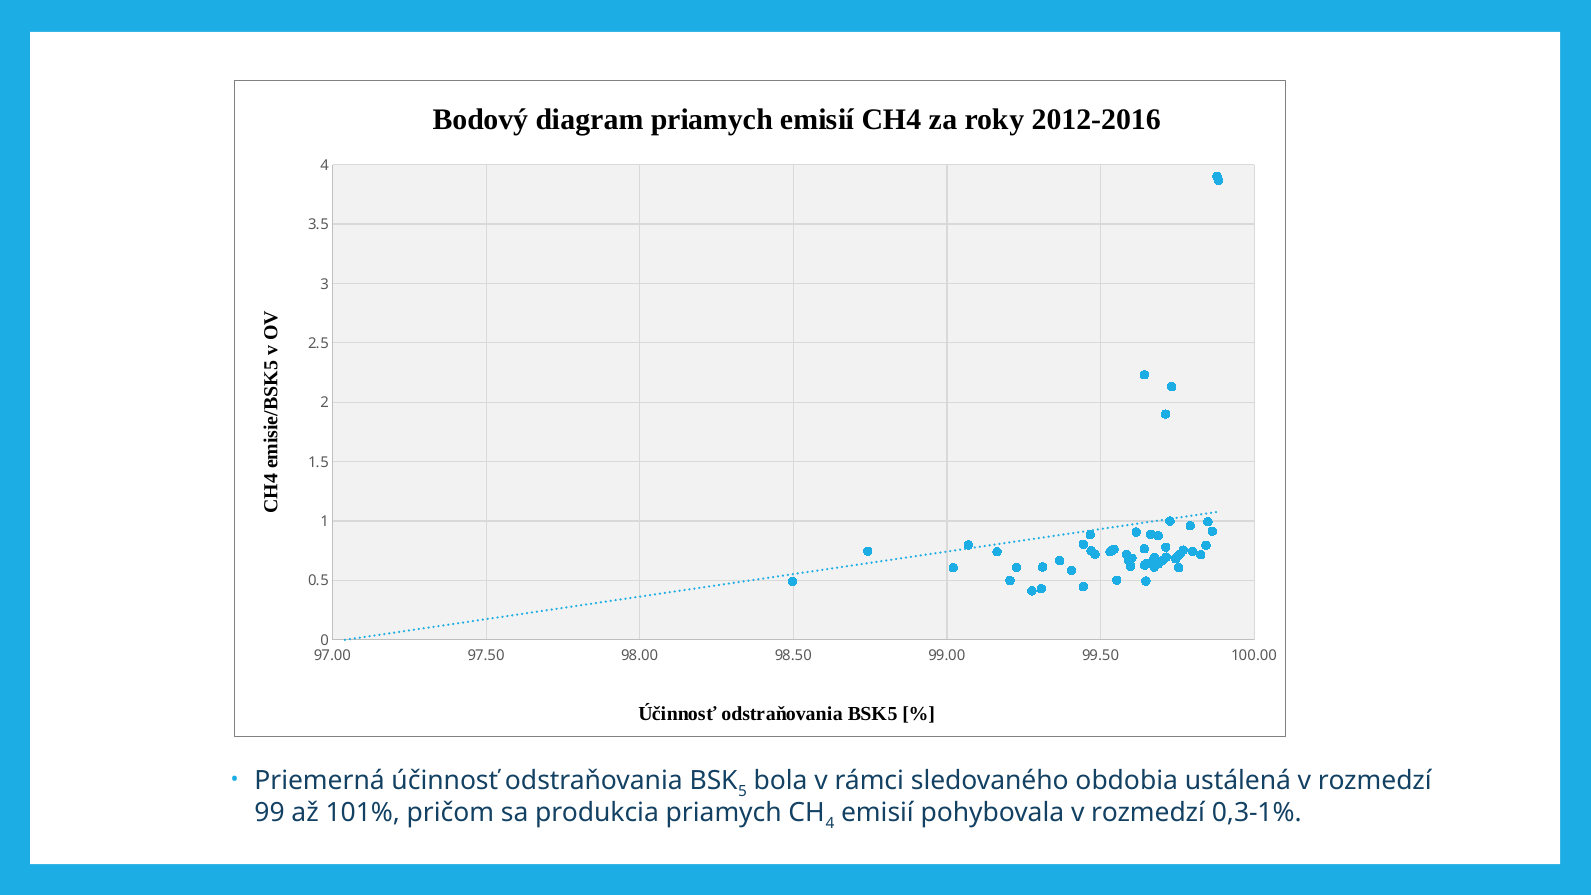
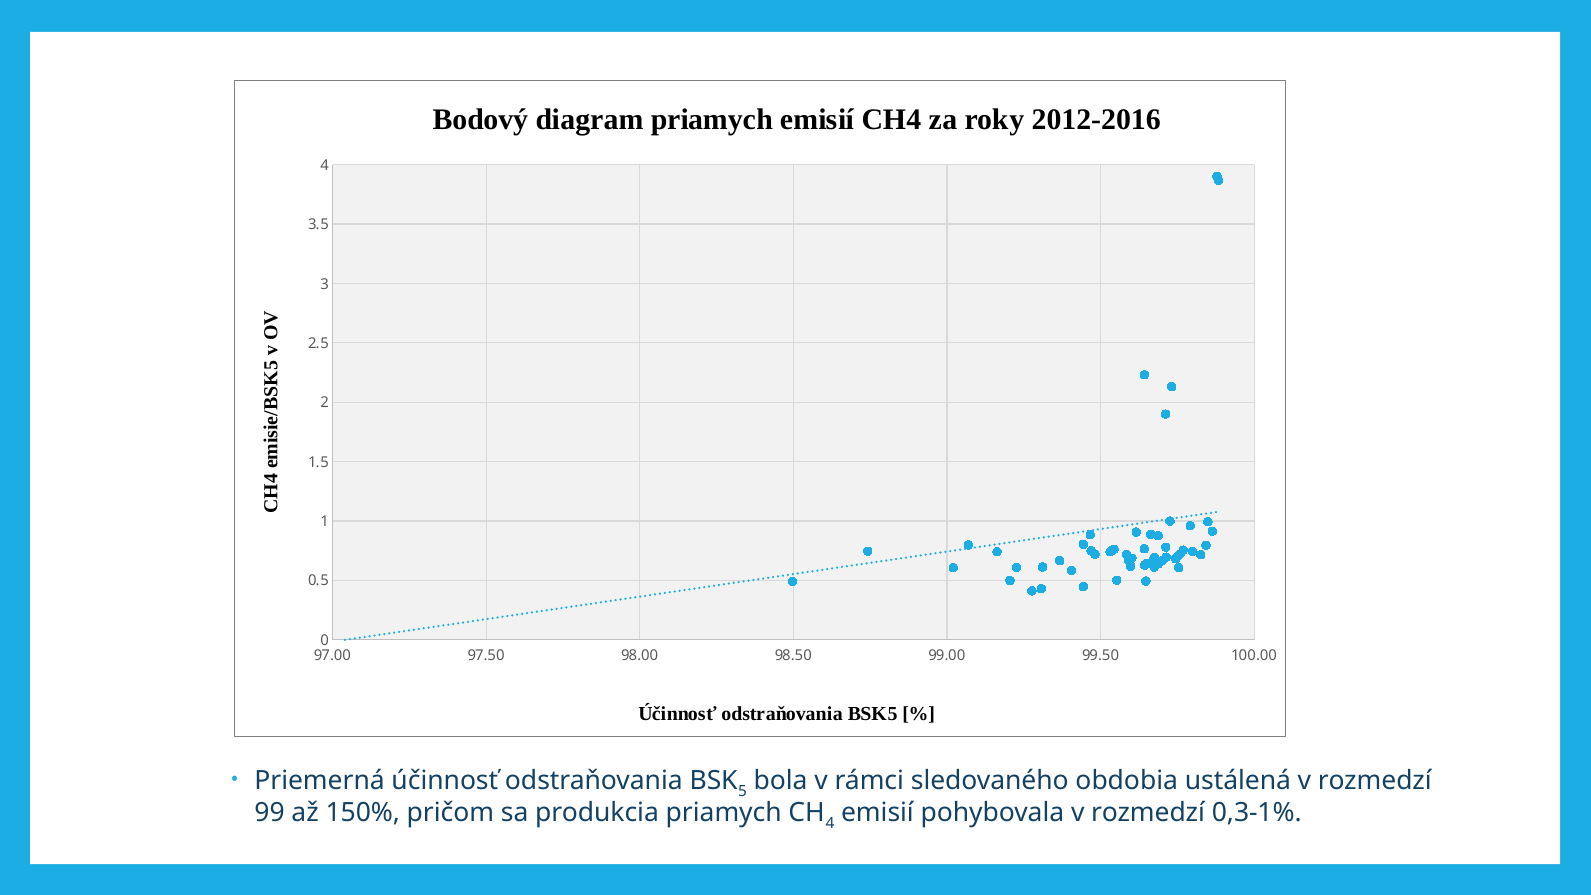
101%: 101% -> 150%
